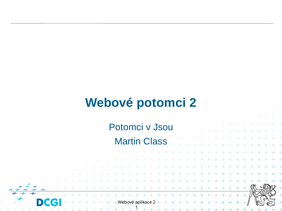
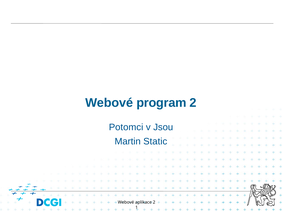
Webové potomci: potomci -> program
Class: Class -> Static
